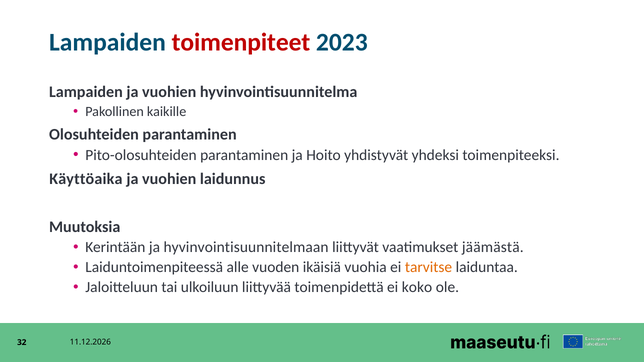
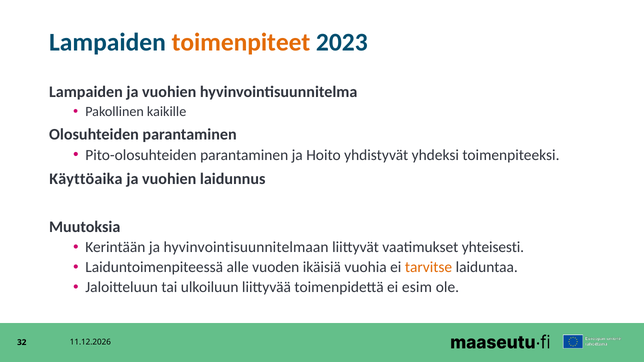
toimenpiteet colour: red -> orange
jäämästä: jäämästä -> yhteisesti
koko: koko -> esim
